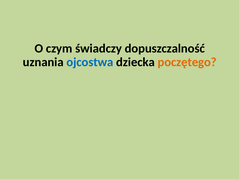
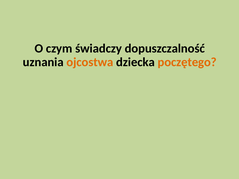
ojcostwa colour: blue -> orange
